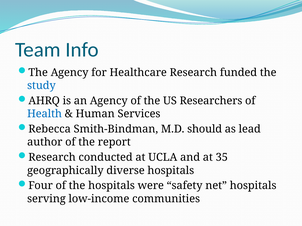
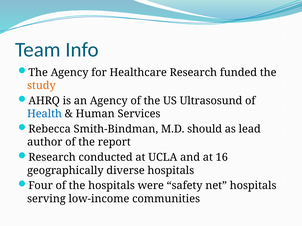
study colour: blue -> orange
Researchers: Researchers -> Ultrasosund
35: 35 -> 16
